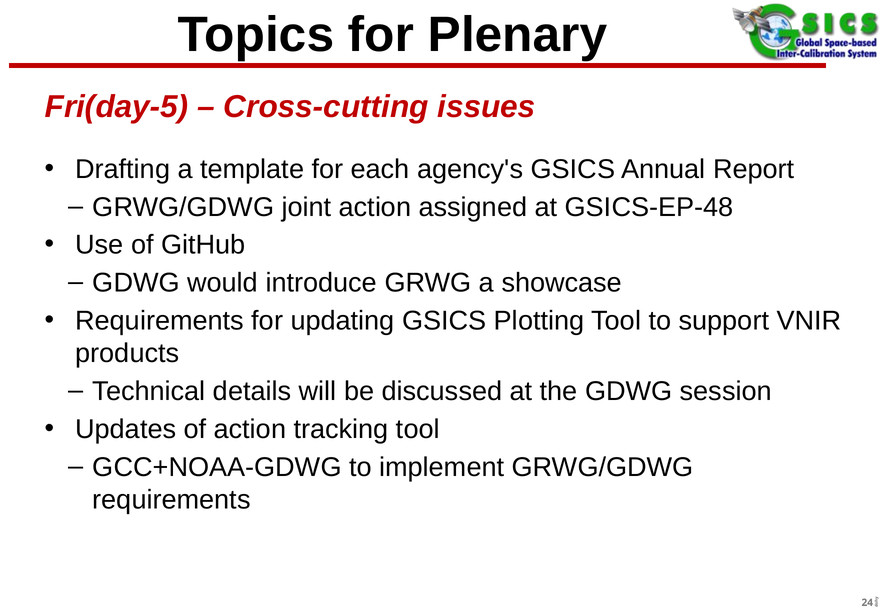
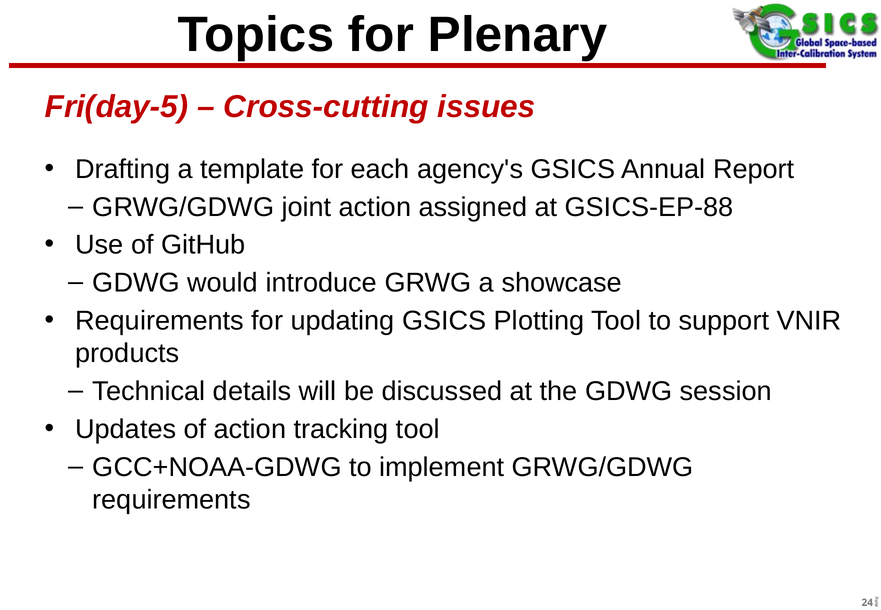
GSICS-EP-48: GSICS-EP-48 -> GSICS-EP-88
